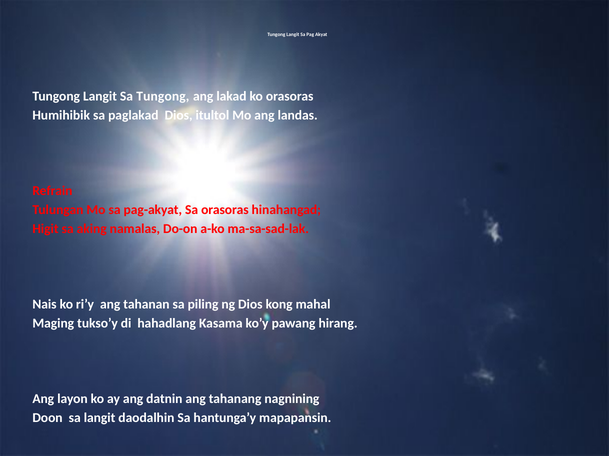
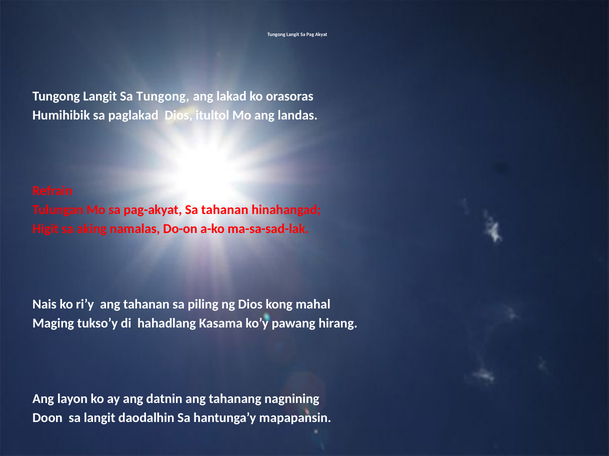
Sa orasoras: orasoras -> tahanan
